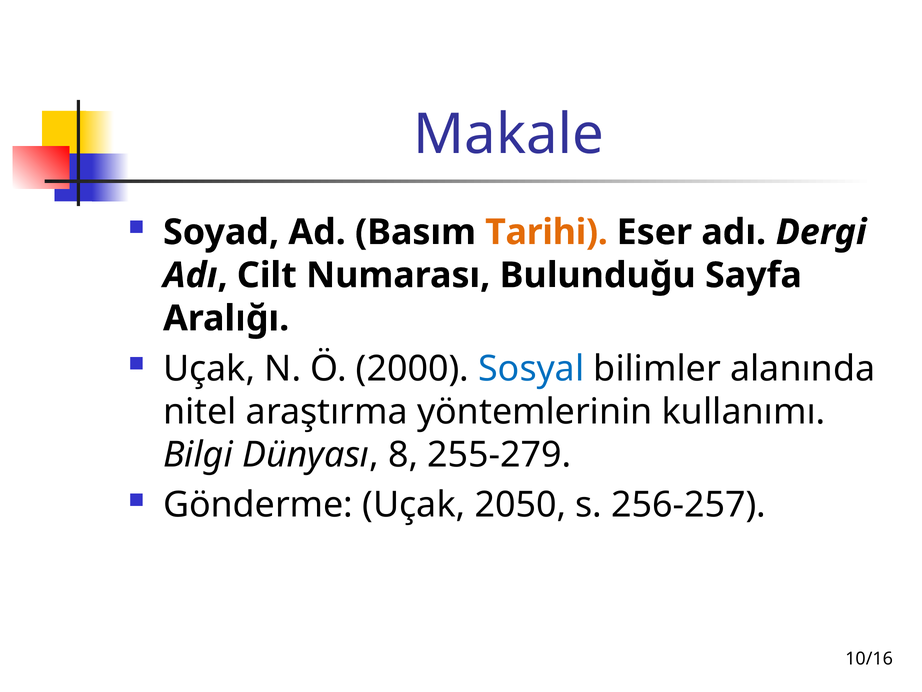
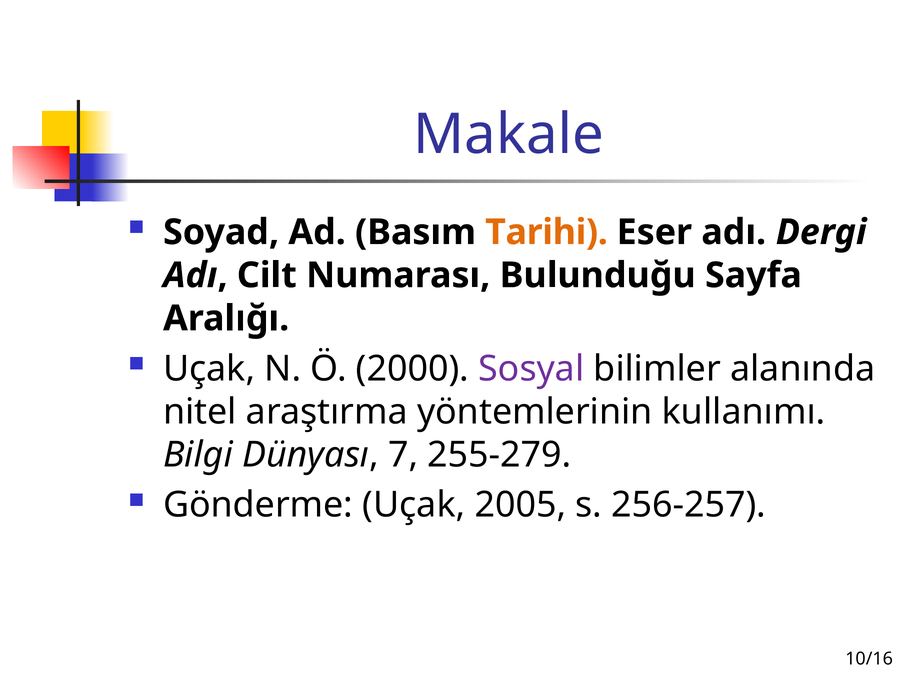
Sosyal colour: blue -> purple
8: 8 -> 7
2050: 2050 -> 2005
